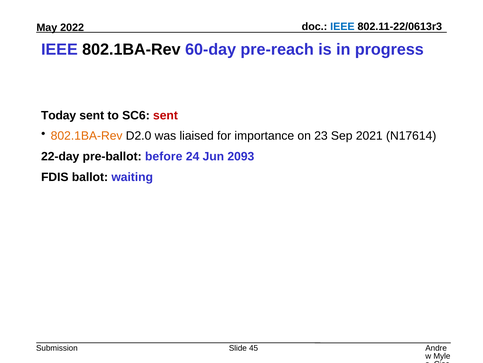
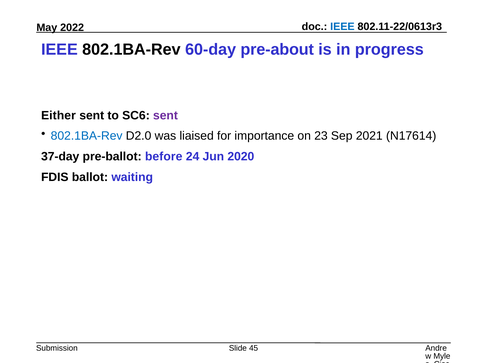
pre-reach: pre-reach -> pre-about
Today: Today -> Either
sent at (165, 115) colour: red -> purple
802.1BA-Rev at (87, 136) colour: orange -> blue
22-day: 22-day -> 37-day
2093: 2093 -> 2020
